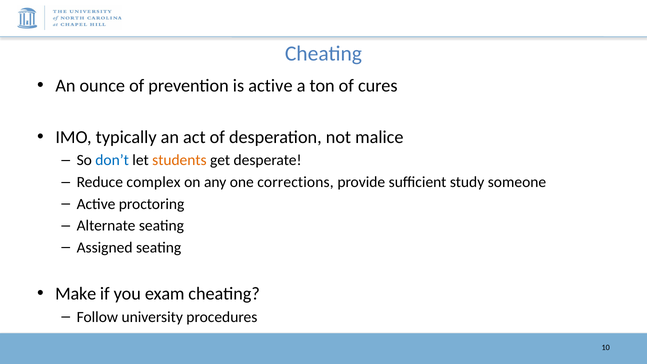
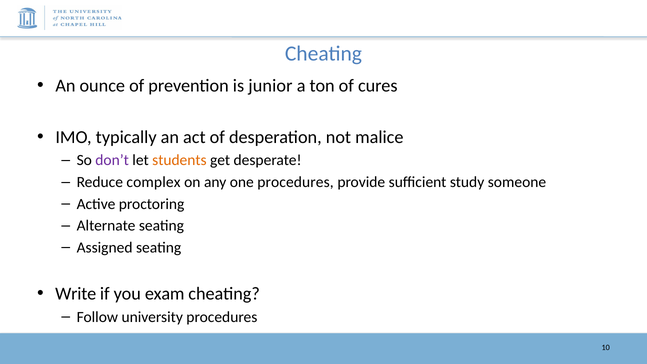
is active: active -> junior
don’t colour: blue -> purple
one corrections: corrections -> procedures
Make: Make -> Write
